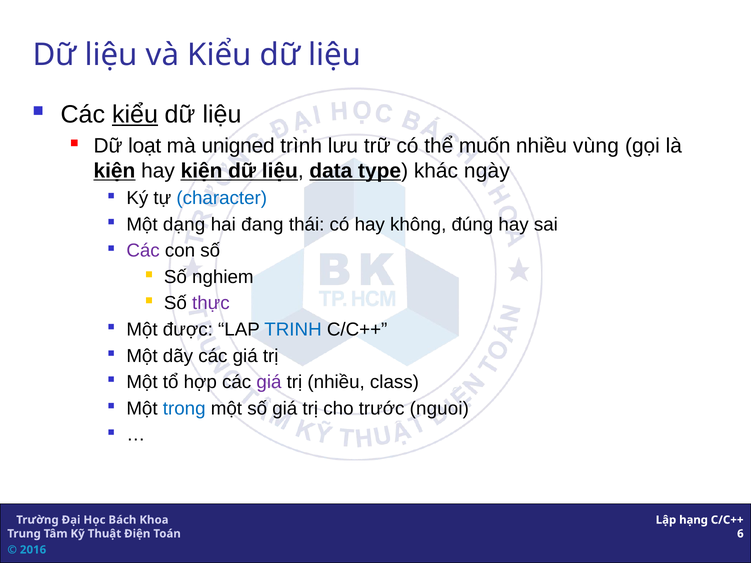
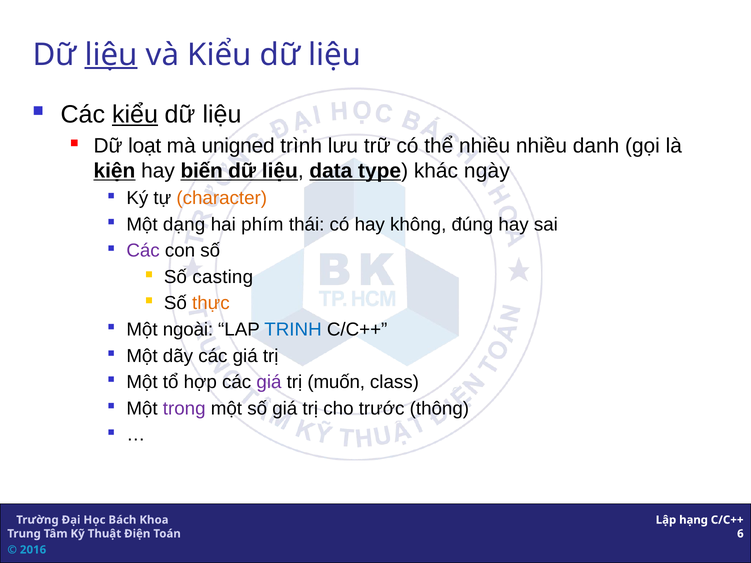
liệu at (111, 55) underline: none -> present
thể muốn: muốn -> nhiều
vùng: vùng -> danh
hay kiện: kiện -> biến
character colour: blue -> orange
đang: đang -> phím
nghiem: nghiem -> casting
thực colour: purple -> orange
được: được -> ngoài
trị nhiều: nhiều -> muốn
trong colour: blue -> purple
nguoi: nguoi -> thông
